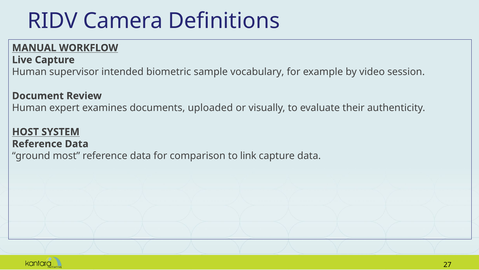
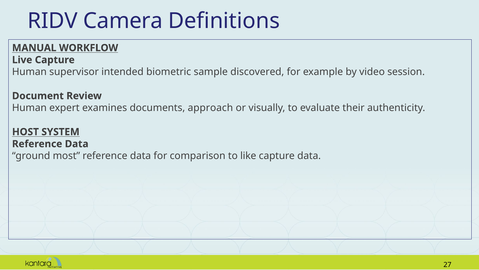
vocabulary: vocabulary -> discovered
uploaded: uploaded -> approach
link: link -> like
